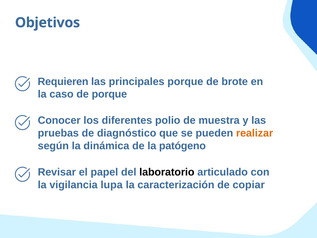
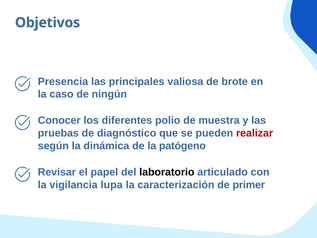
Requieren: Requieren -> Presencia
principales porque: porque -> valiosa
de porque: porque -> ningún
realizar colour: orange -> red
copiar: copiar -> primer
